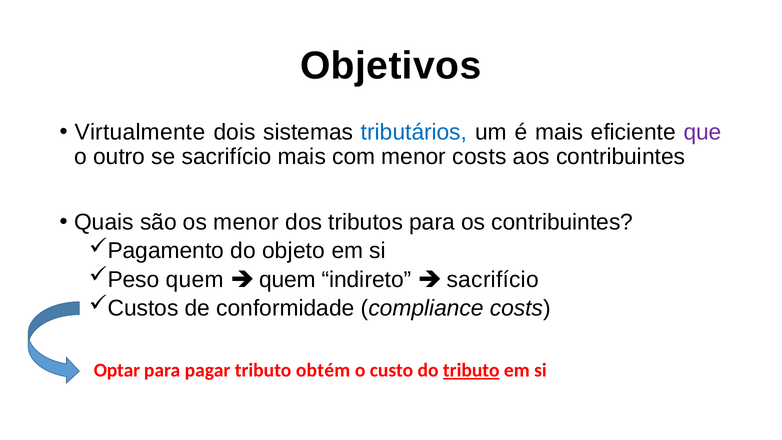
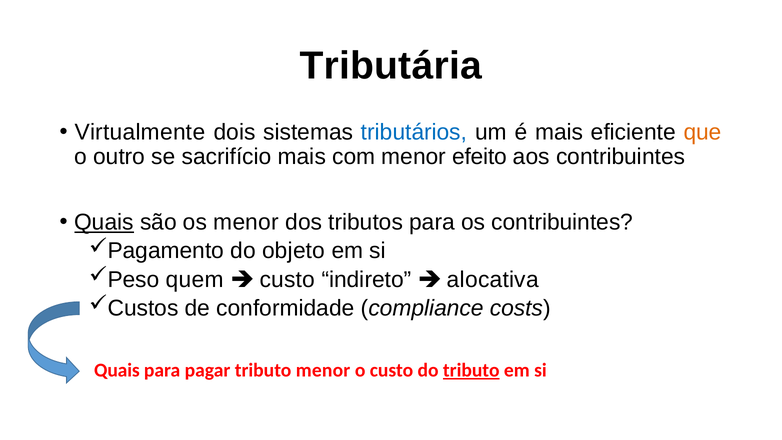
Objetivos: Objetivos -> Tributária
que colour: purple -> orange
menor costs: costs -> efeito
Quais at (104, 222) underline: none -> present
quem at (287, 280): quem -> custo
sacrifício at (493, 280): sacrifício -> alocativa
Optar at (117, 370): Optar -> Quais
tributo obtém: obtém -> menor
